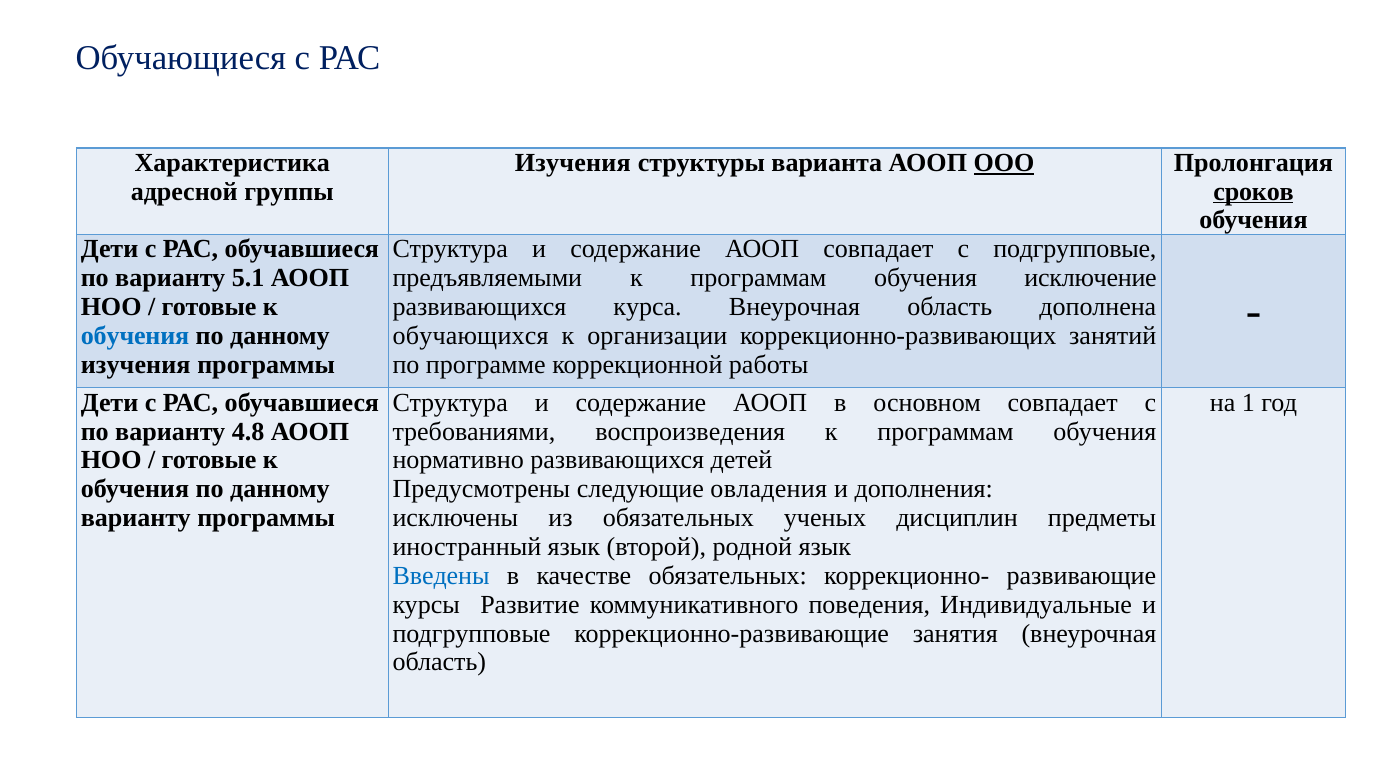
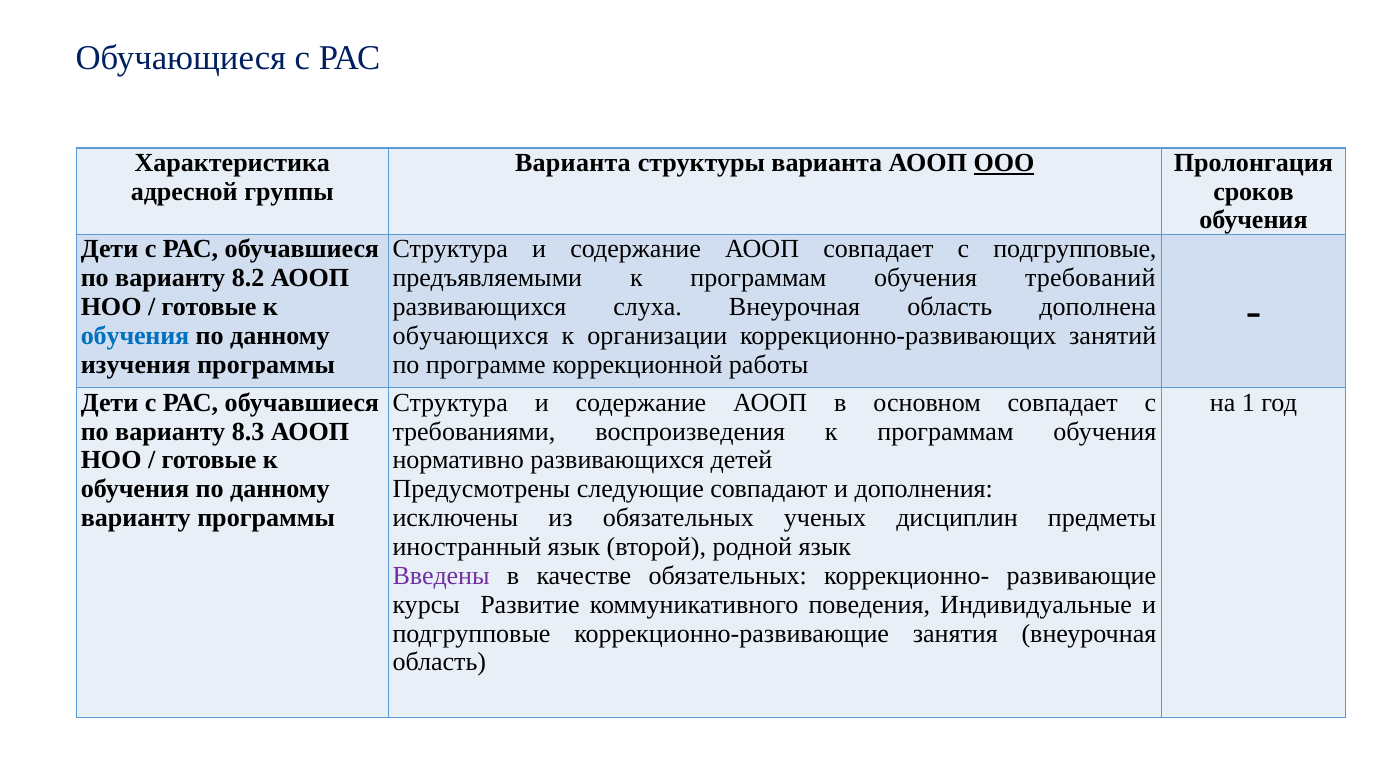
Изучения at (573, 163): Изучения -> Варианта
сроков underline: present -> none
5.1: 5.1 -> 8.2
исключение: исключение -> требований
курса: курса -> слуха
4.8: 4.8 -> 8.3
овладения: овладения -> совпадают
Введены colour: blue -> purple
